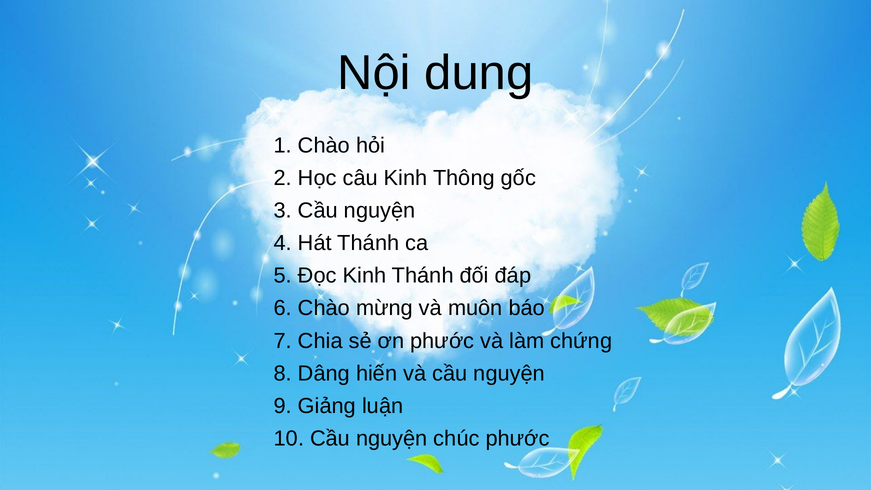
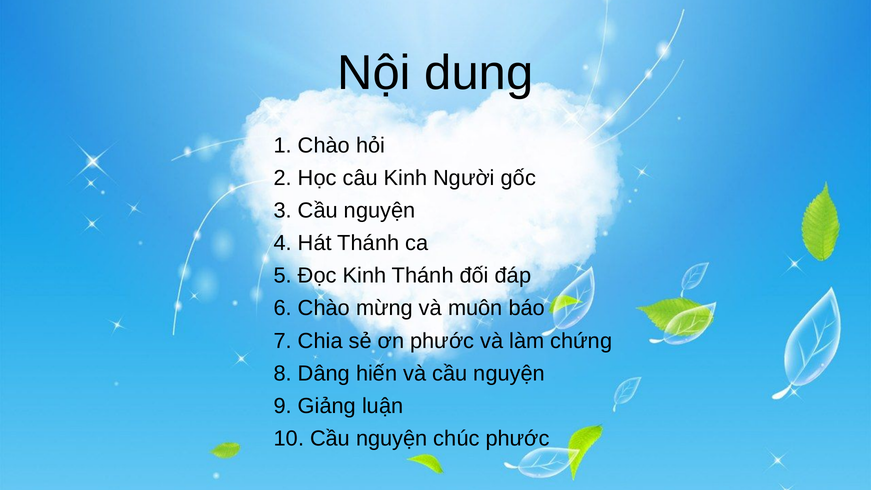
Thông: Thông -> Người
